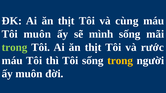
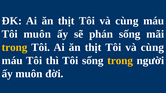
mình: mình -> phán
trong at (14, 47) colour: light green -> yellow
rước at (152, 47): rước -> cùng
